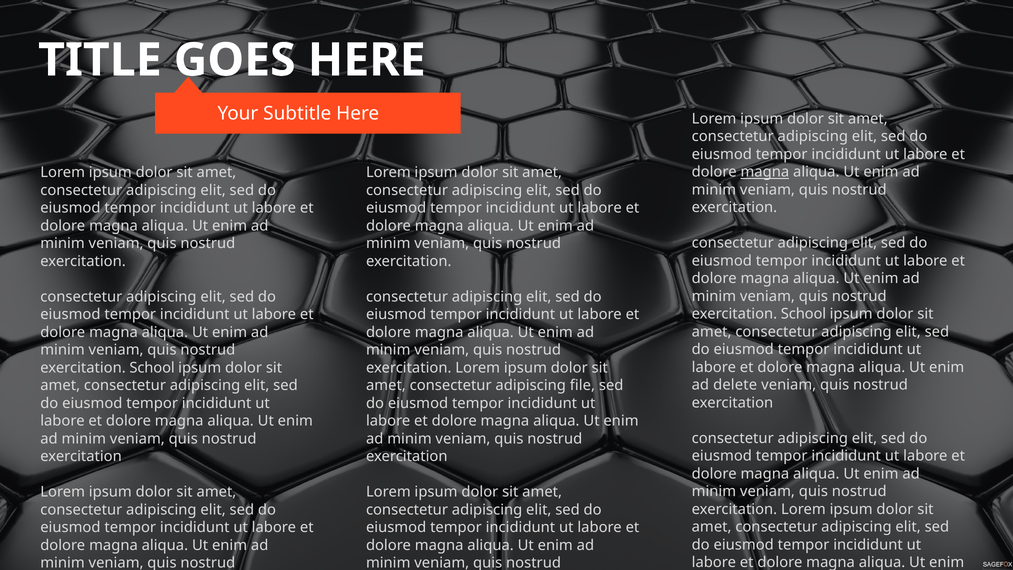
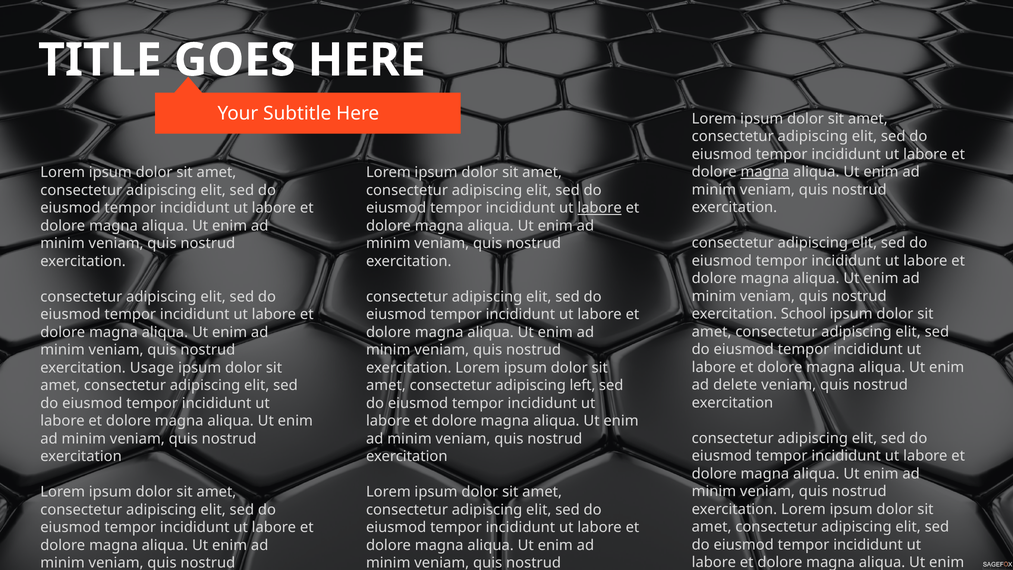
labore at (600, 208) underline: none -> present
School at (152, 368): School -> Usage
file: file -> left
